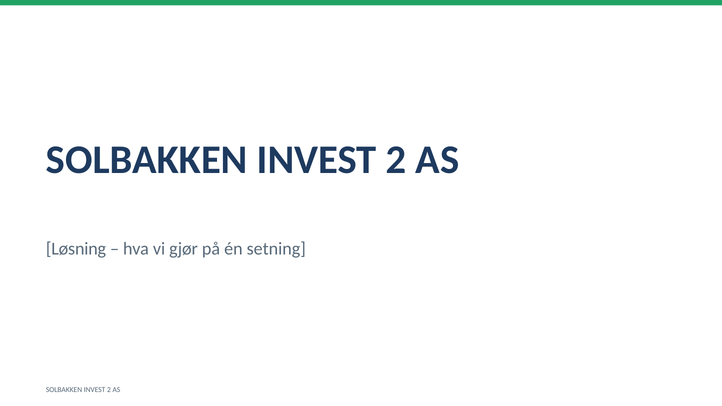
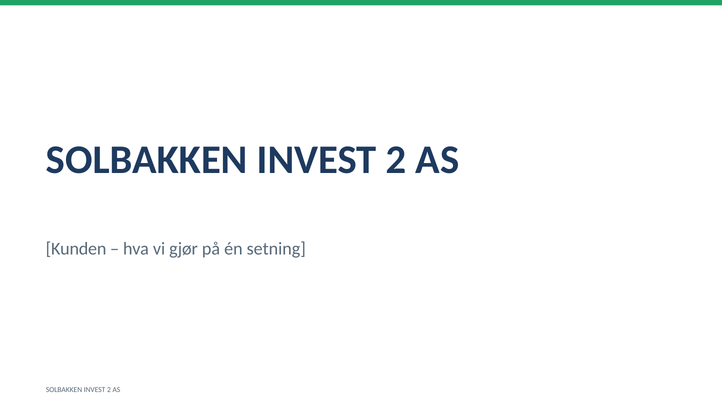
Løsning: Løsning -> Kunden
